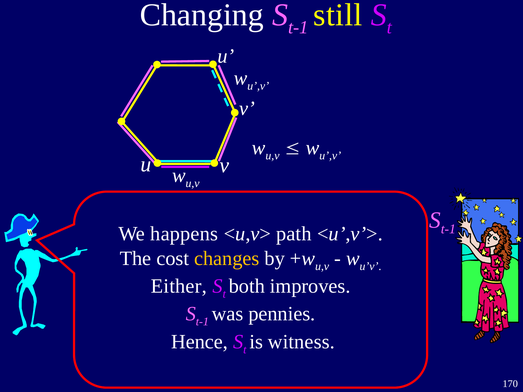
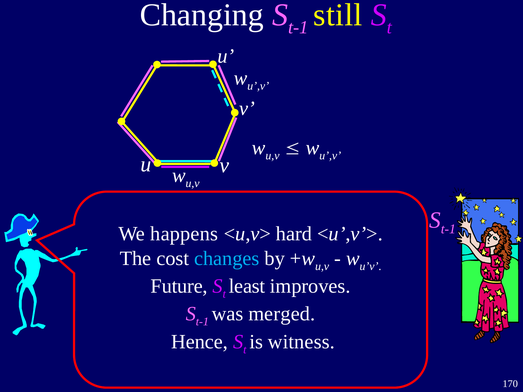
path: path -> hard
changes colour: yellow -> light blue
Either: Either -> Future
both: both -> least
pennies: pennies -> merged
